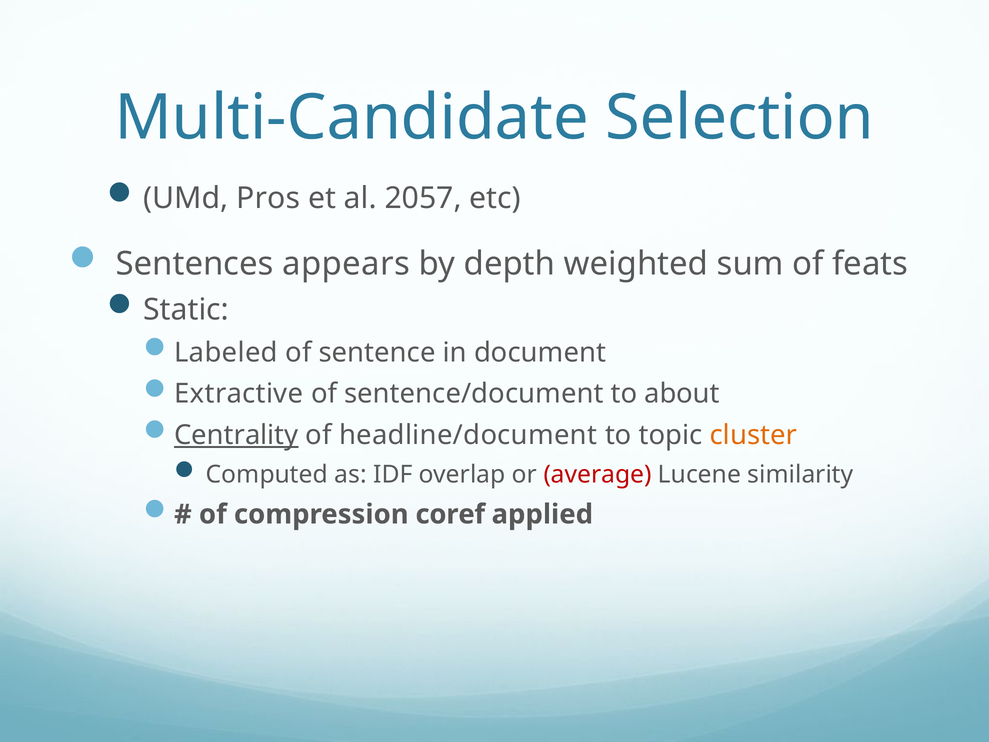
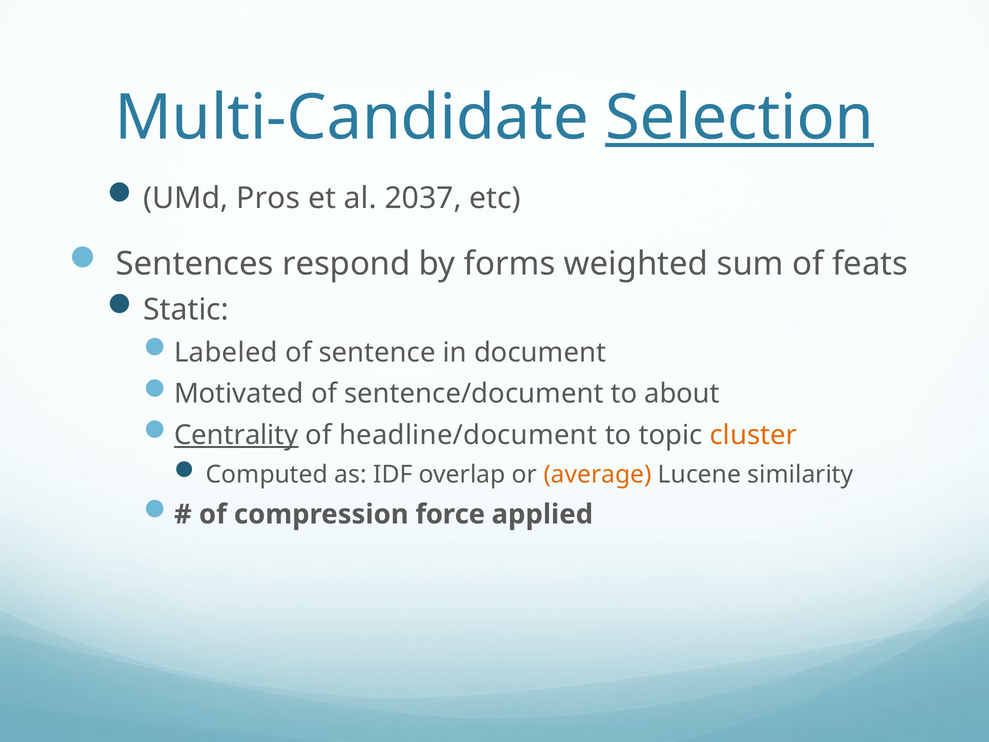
Selection underline: none -> present
2057: 2057 -> 2037
appears: appears -> respond
depth: depth -> forms
Extractive: Extractive -> Motivated
average colour: red -> orange
coref: coref -> force
